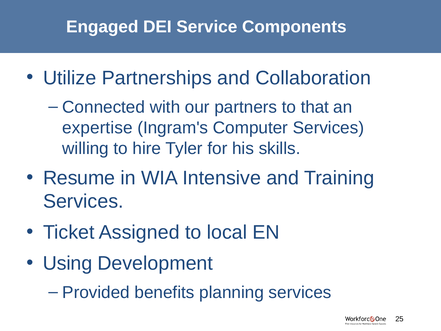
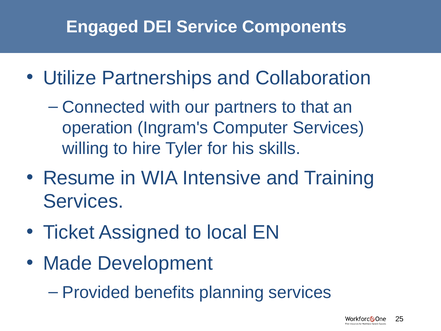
expertise: expertise -> operation
Using: Using -> Made
